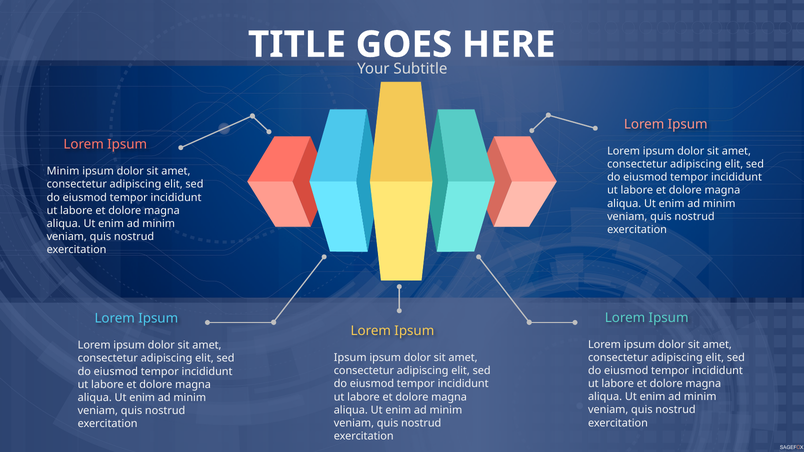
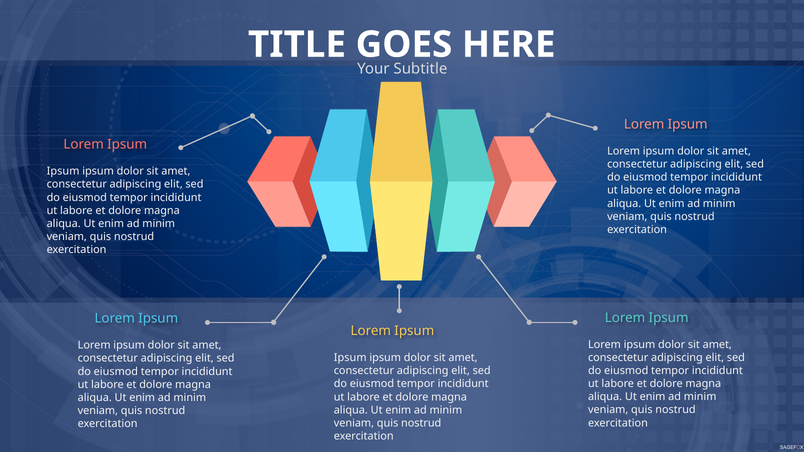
Minim at (63, 171): Minim -> Ipsum
